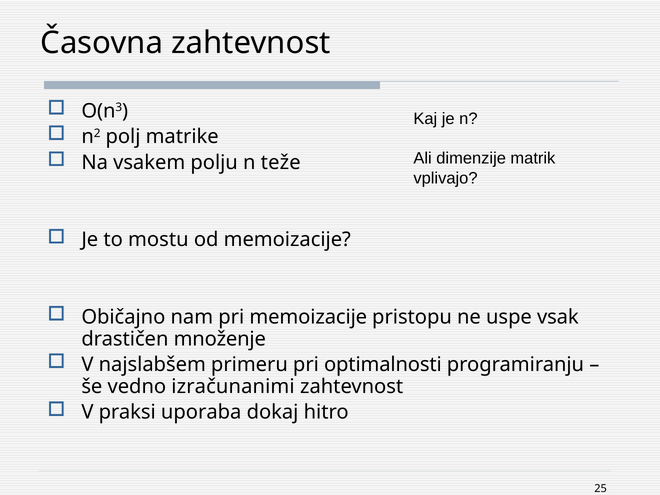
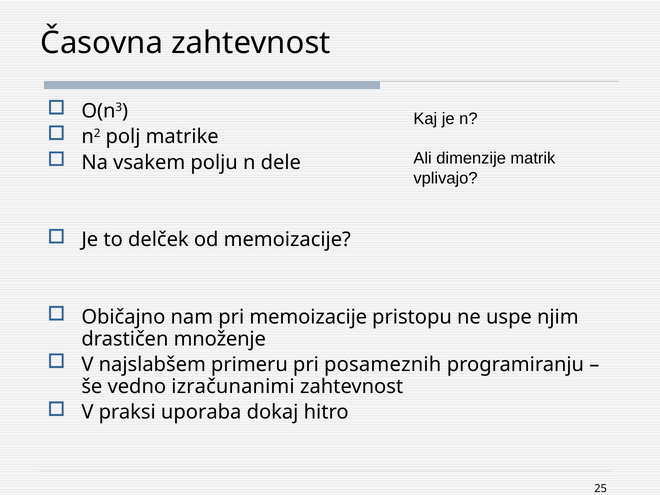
teže: teže -> dele
mostu: mostu -> delček
vsak: vsak -> njim
optimalnosti: optimalnosti -> posameznih
